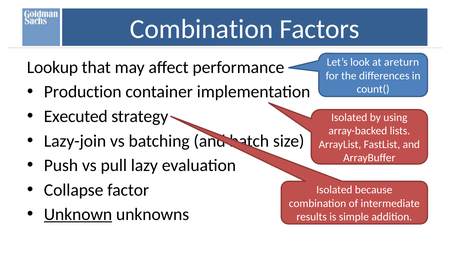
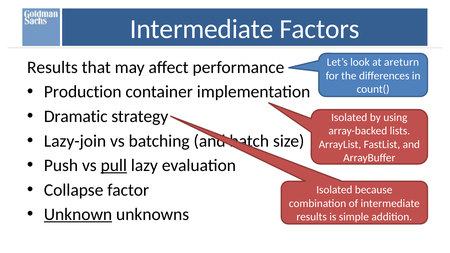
Combination at (202, 29): Combination -> Intermediate
Lookup at (52, 67): Lookup -> Results
Executed: Executed -> Dramatic
pull underline: none -> present
